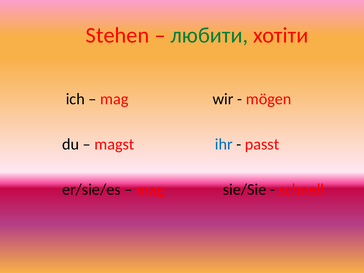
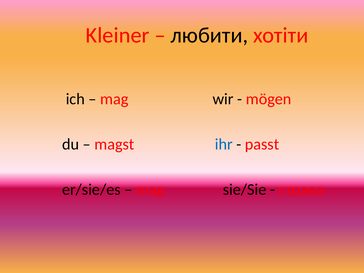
Stehen: Stehen -> Kleiner
любити colour: green -> black
schnell: schnell -> страва
